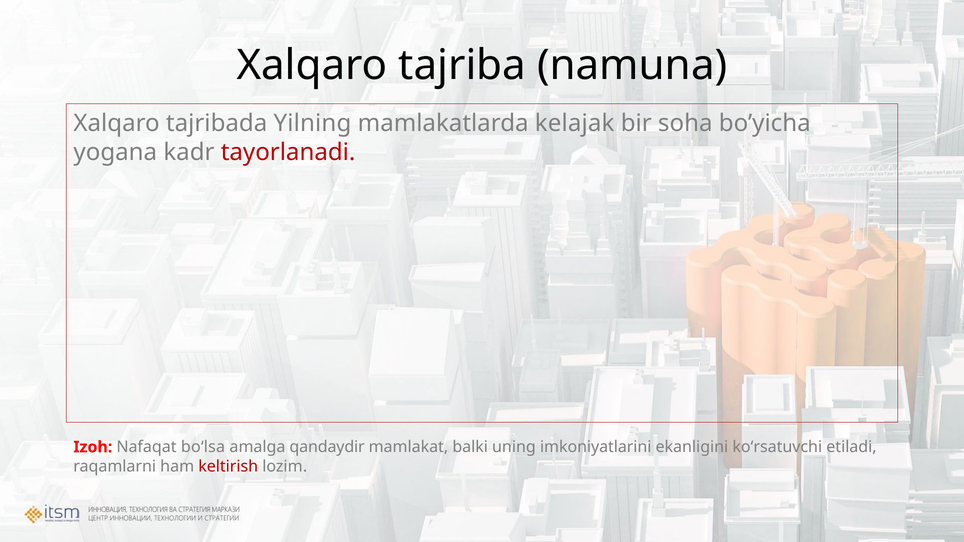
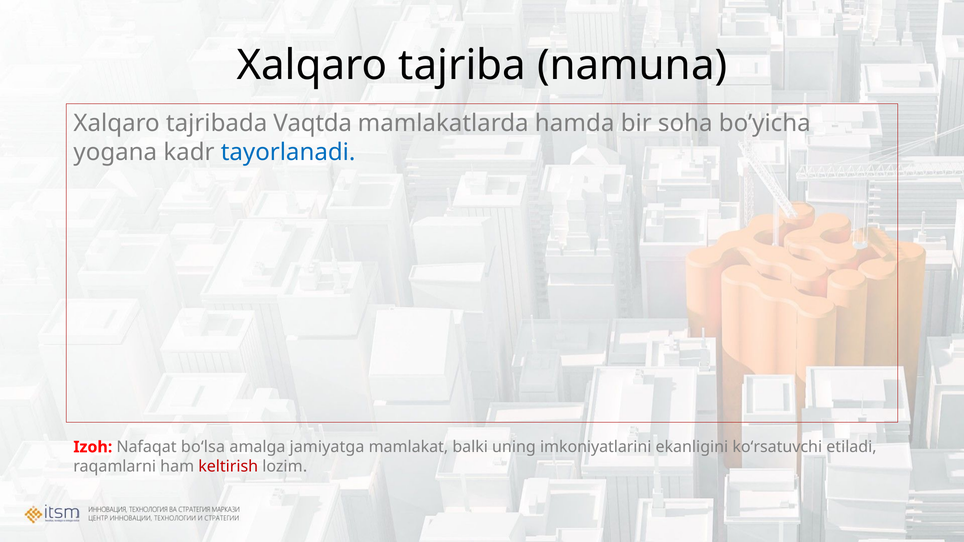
Yilning: Yilning -> Vaqtda
kelajak: kelajak -> hamda
tayorlanadi colour: red -> blue
qandaydir: qandaydir -> jamiyatga
